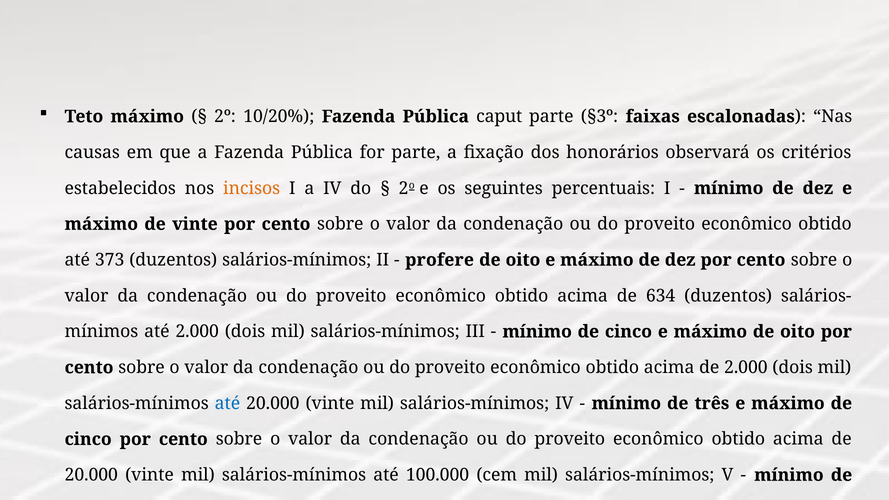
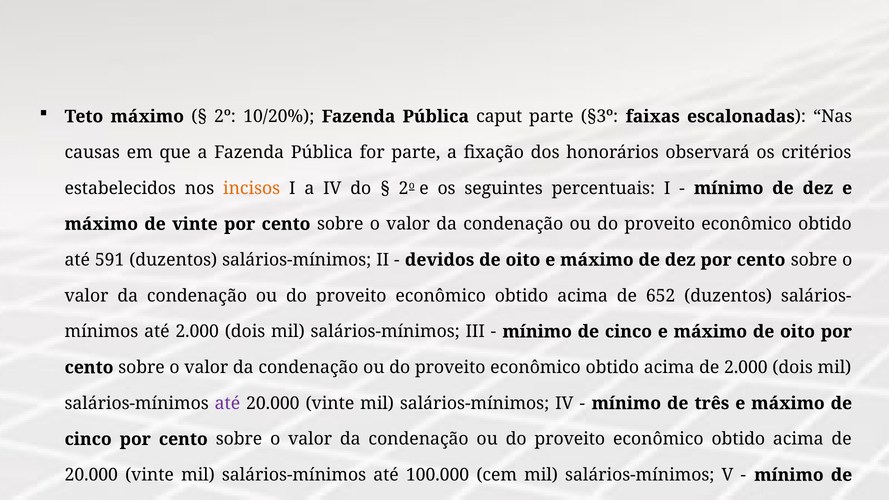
373: 373 -> 591
profere: profere -> devidos
634: 634 -> 652
até at (227, 403) colour: blue -> purple
